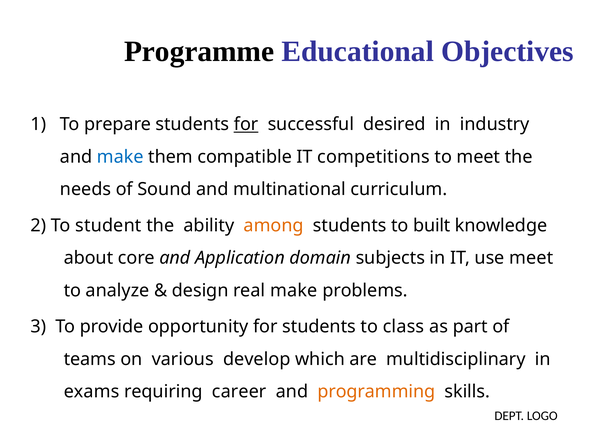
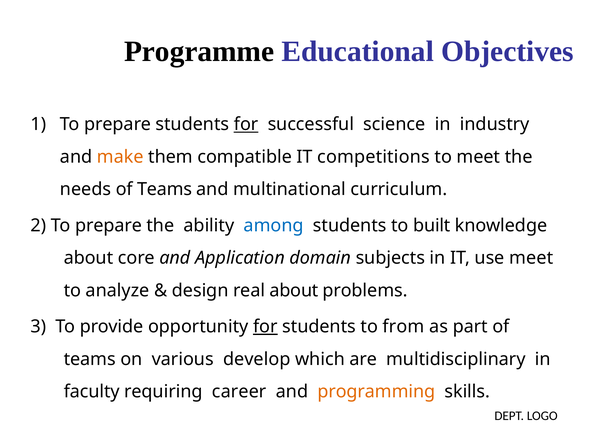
desired: desired -> science
make at (120, 157) colour: blue -> orange
needs of Sound: Sound -> Teams
2 To student: student -> prepare
among colour: orange -> blue
real make: make -> about
for at (265, 326) underline: none -> present
class: class -> from
exams: exams -> faculty
